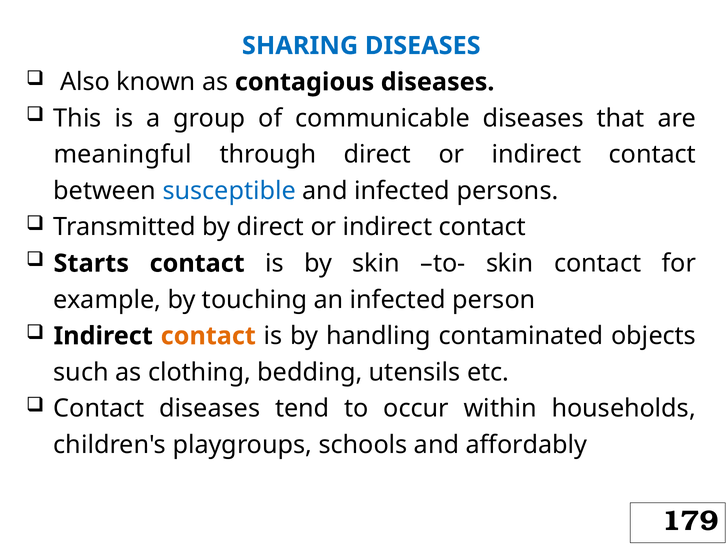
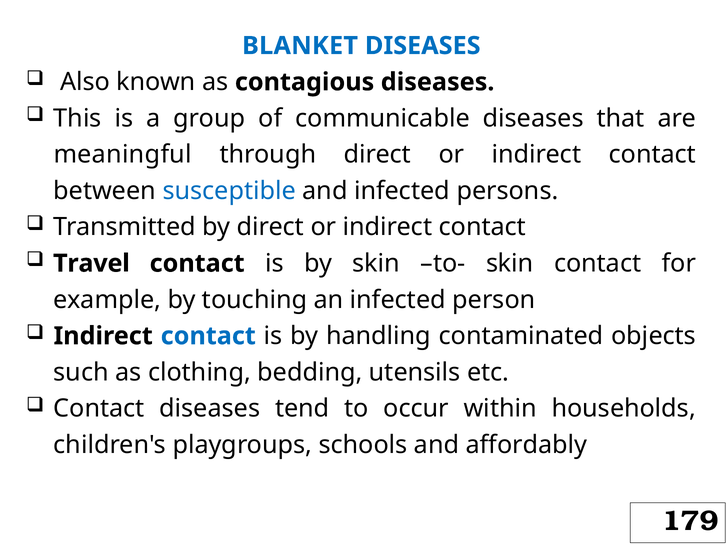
SHARING: SHARING -> BLANKET
Starts: Starts -> Travel
contact at (208, 336) colour: orange -> blue
